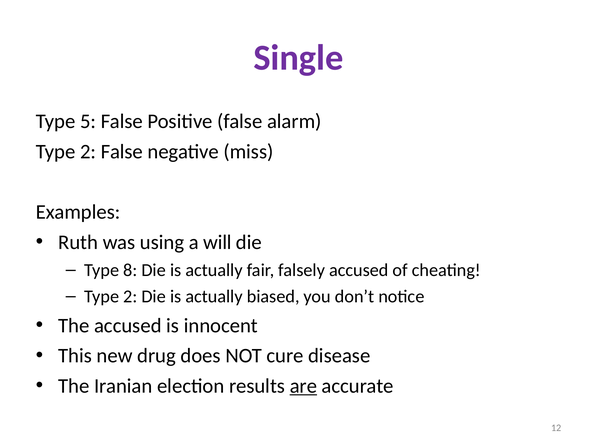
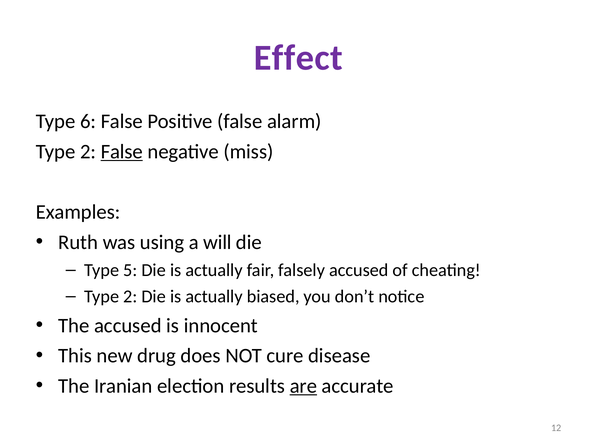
Single: Single -> Effect
5: 5 -> 6
False at (122, 152) underline: none -> present
8: 8 -> 5
